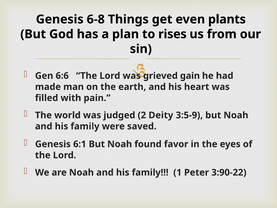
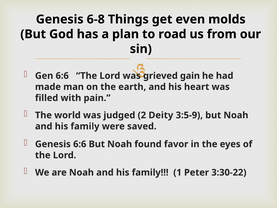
plants: plants -> molds
rises: rises -> road
Genesis 6:1: 6:1 -> 6:6
3:90-22: 3:90-22 -> 3:30-22
